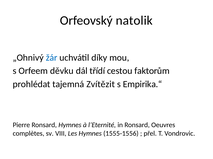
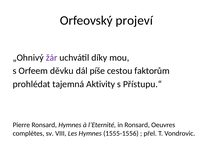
natolik: natolik -> projeví
žár colour: blue -> purple
třídí: třídí -> píše
Zvítězit: Zvítězit -> Aktivity
Empirika.“: Empirika.“ -> Přístupu.“
